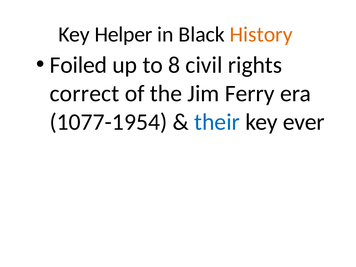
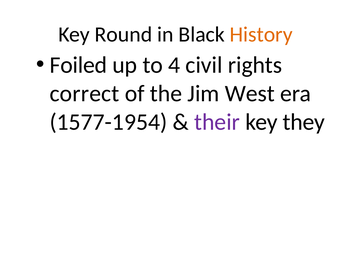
Helper: Helper -> Round
8: 8 -> 4
Ferry: Ferry -> West
1077-1954: 1077-1954 -> 1577-1954
their colour: blue -> purple
ever: ever -> they
